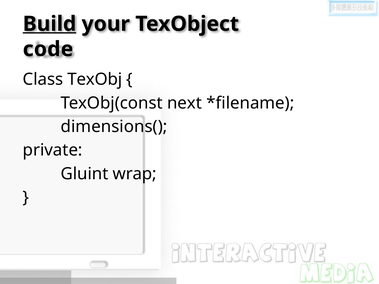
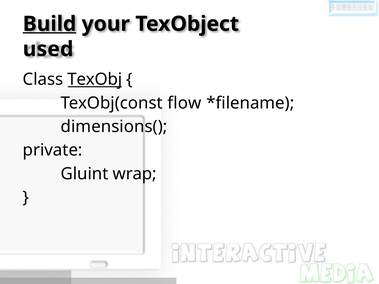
code: code -> used
TexObj underline: none -> present
next: next -> flow
